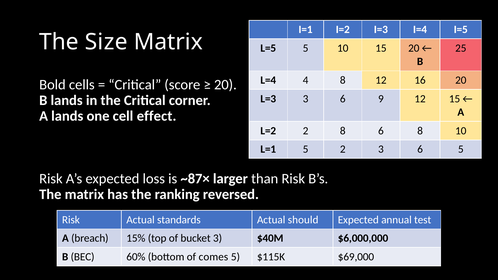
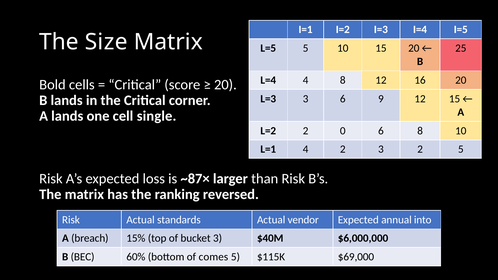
effect: effect -> single
2 8: 8 -> 0
L=1 5: 5 -> 4
2 3 6: 6 -> 2
should: should -> vendor
test: test -> into
